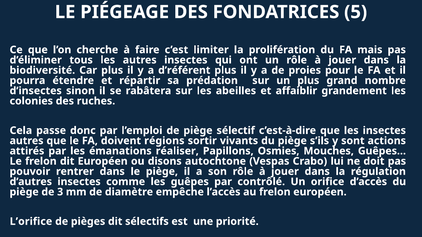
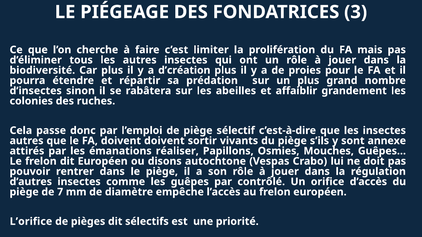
5: 5 -> 3
d’référent: d’référent -> d’création
doivent régions: régions -> doivent
actions: actions -> annexe
3: 3 -> 7
